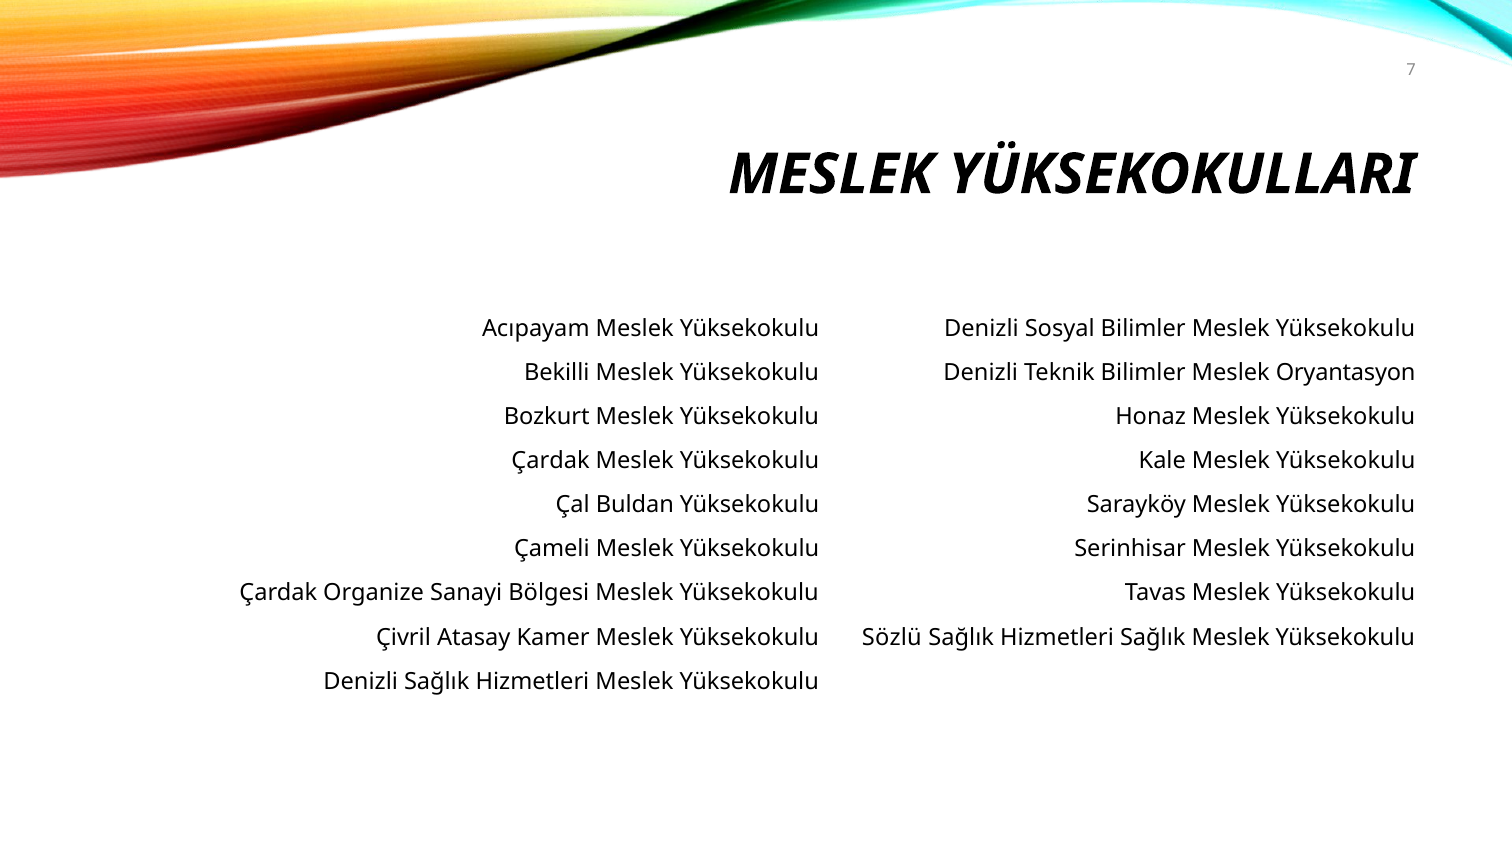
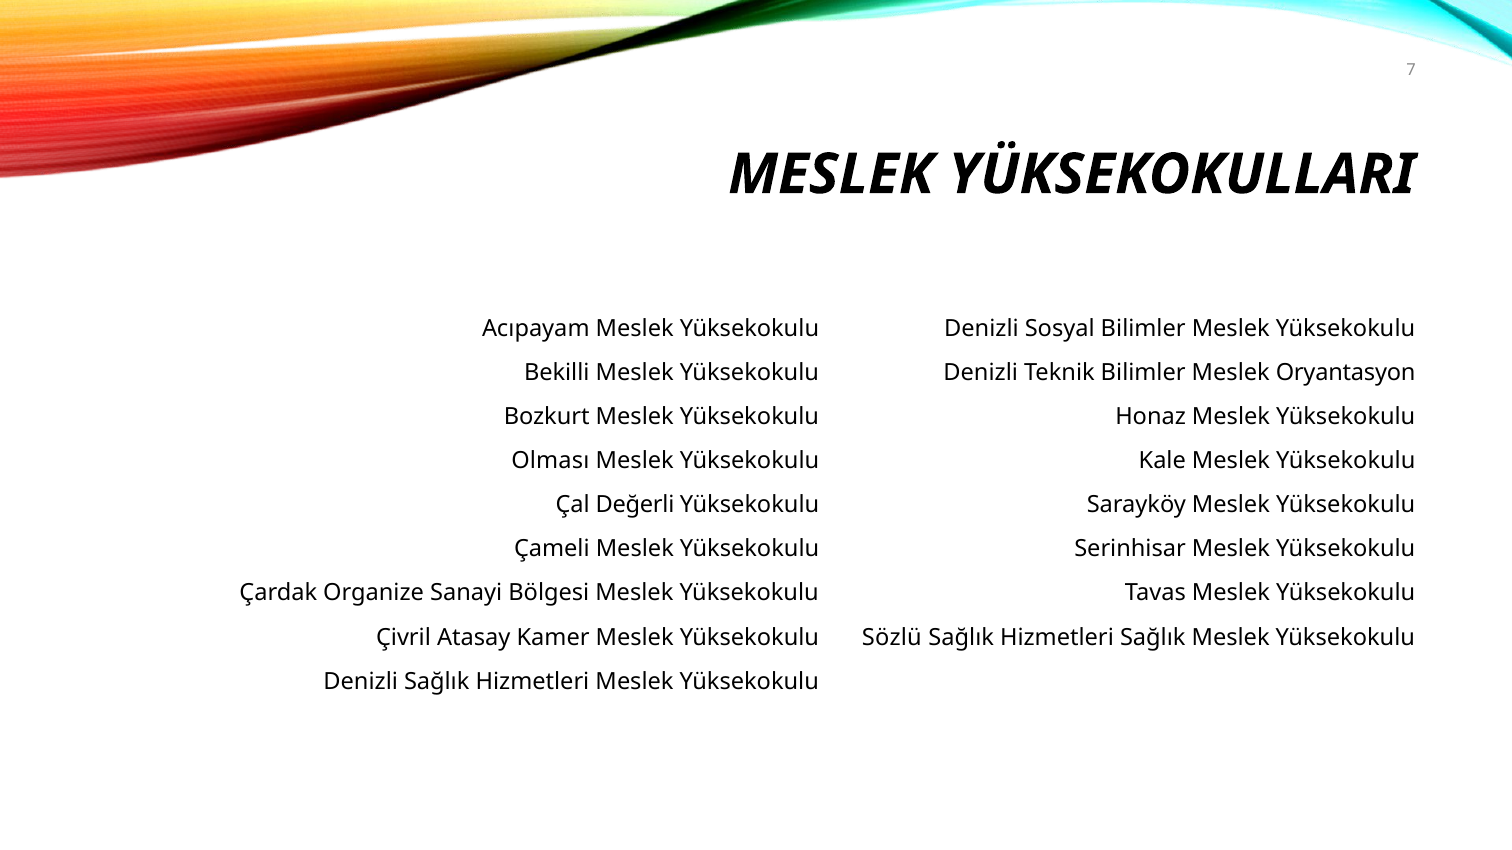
Çardak at (550, 461): Çardak -> Olması
Buldan: Buldan -> Değerli
